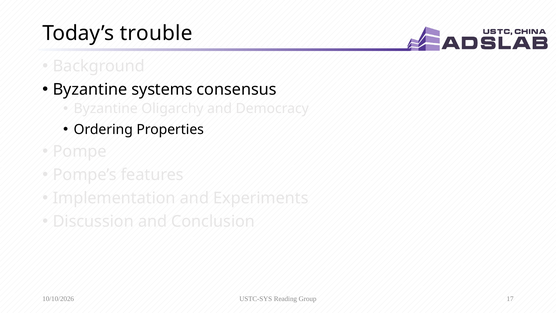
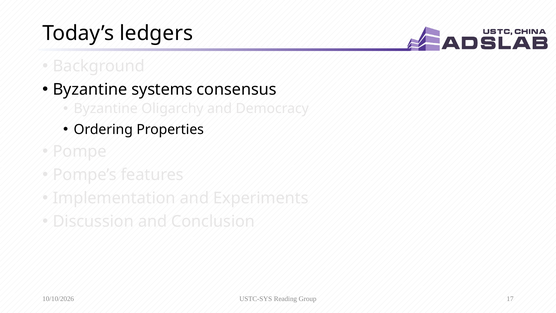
trouble: trouble -> ledgers
